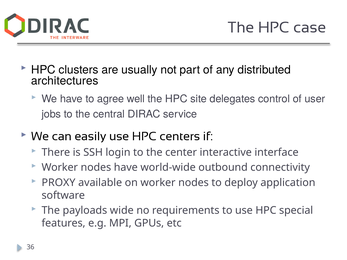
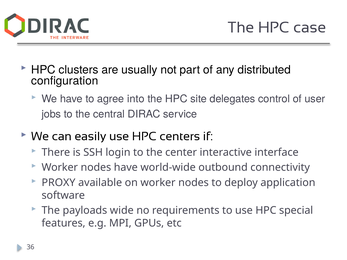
architectures: architectures -> configuration
well: well -> into
